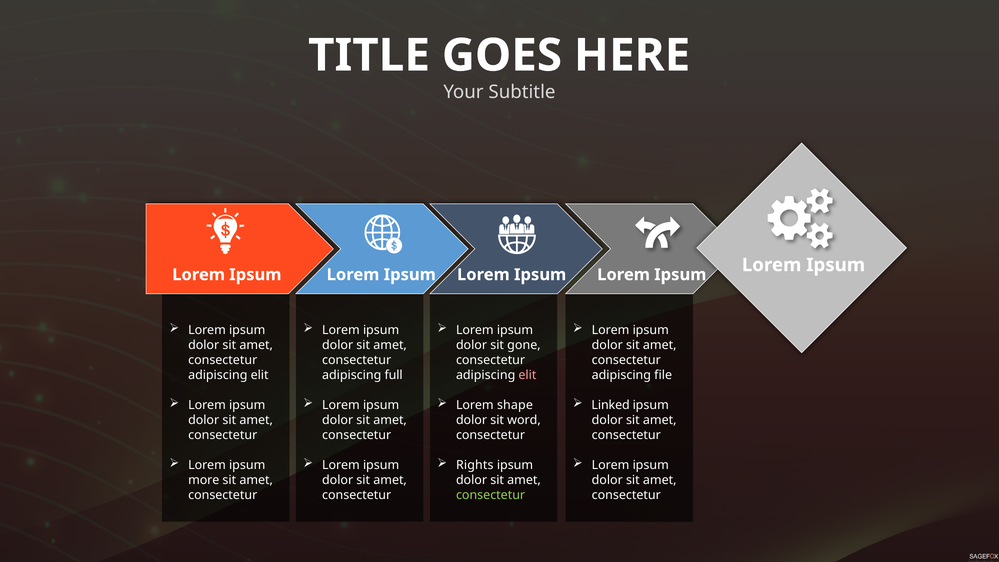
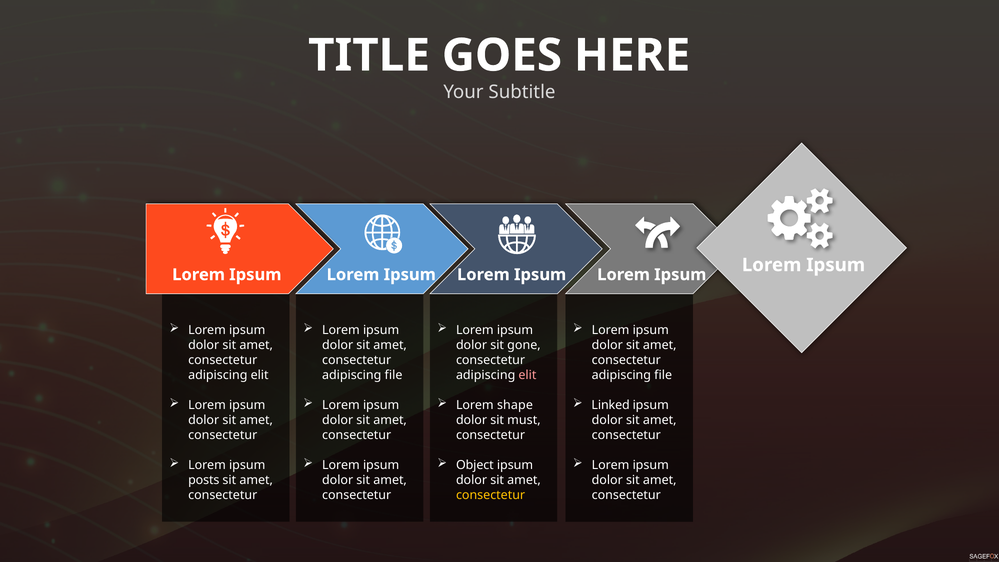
full at (394, 375): full -> file
word: word -> must
Rights: Rights -> Object
more: more -> posts
consectetur at (491, 495) colour: light green -> yellow
